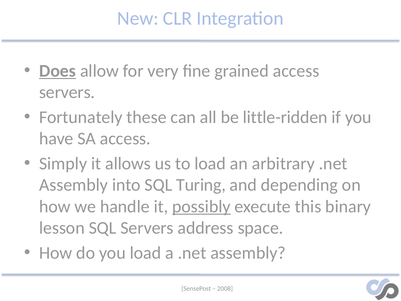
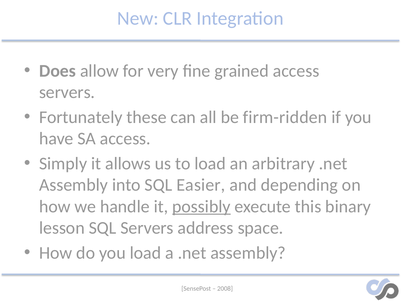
Does underline: present -> none
little-ridden: little-ridden -> firm-ridden
Turing: Turing -> Easier
